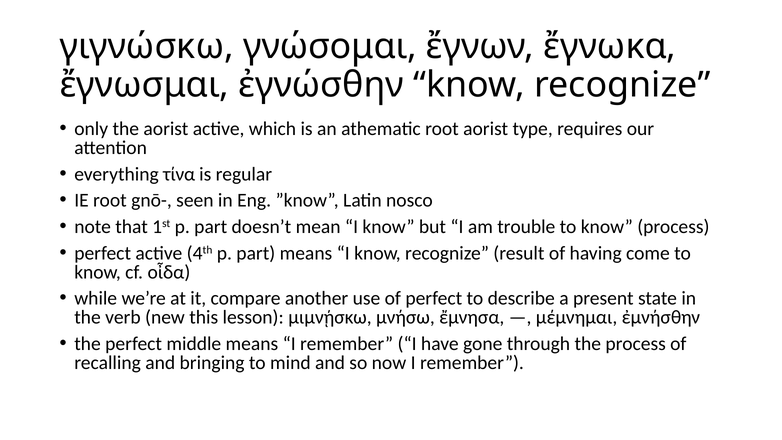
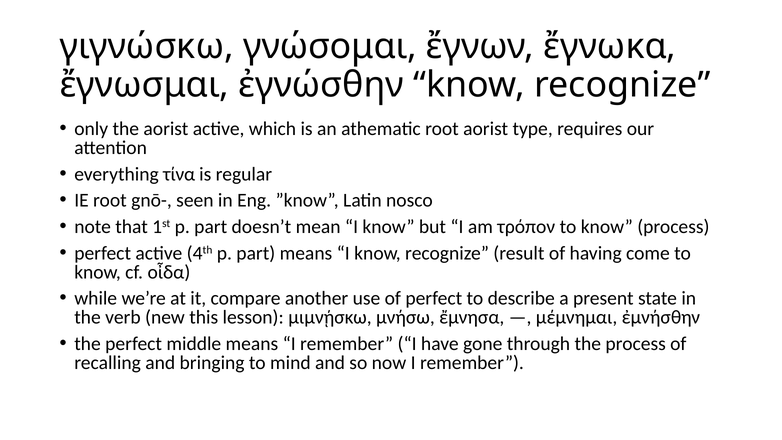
trouble: trouble -> τρόπον
